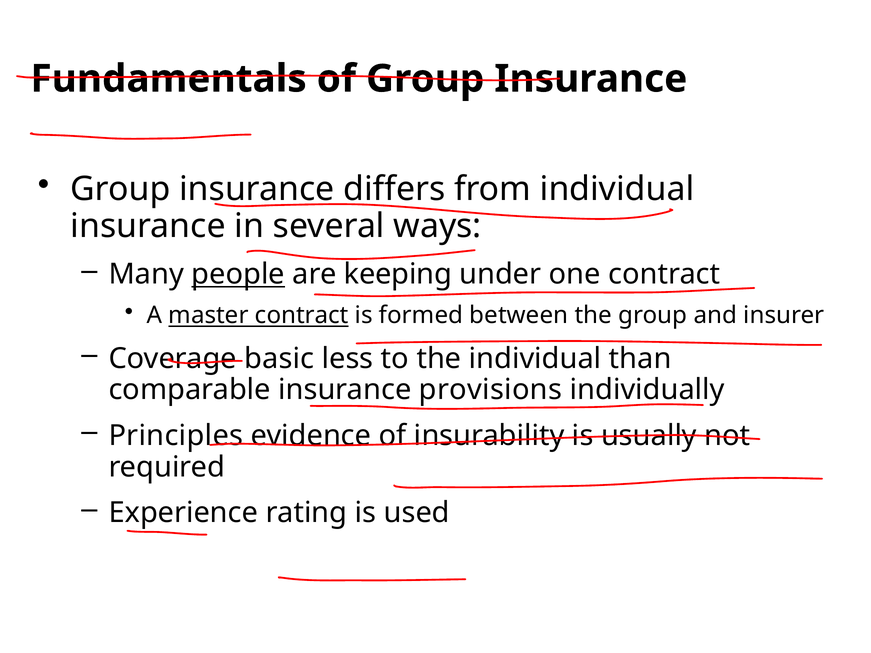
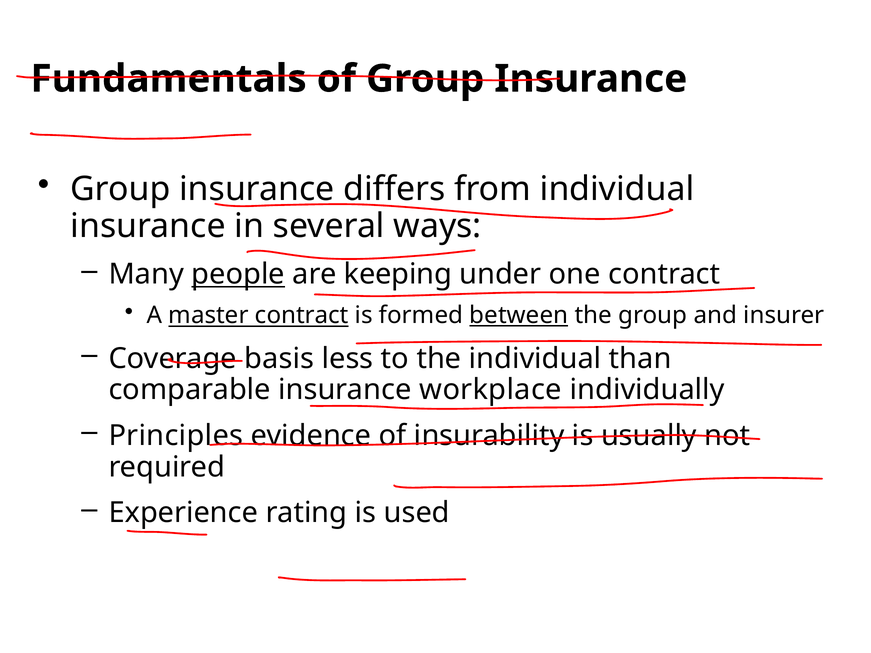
between underline: none -> present
basic: basic -> basis
provisions: provisions -> workplace
